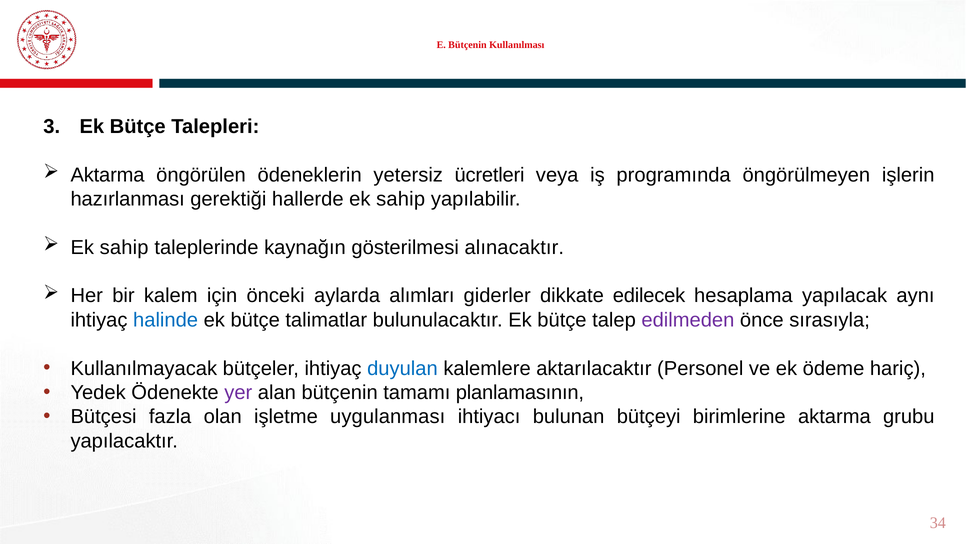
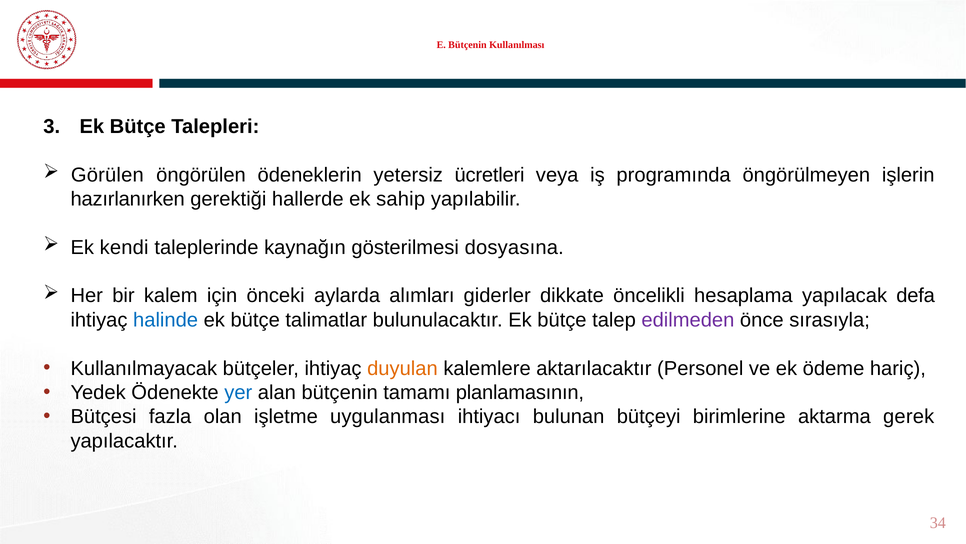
Aktarma at (108, 175): Aktarma -> Görülen
hazırlanması: hazırlanması -> hazırlanırken
sahip at (124, 247): sahip -> kendi
alınacaktır: alınacaktır -> dosyasına
edilecek: edilecek -> öncelikli
aynı: aynı -> defa
duyulan colour: blue -> orange
yer colour: purple -> blue
grubu: grubu -> gerek
